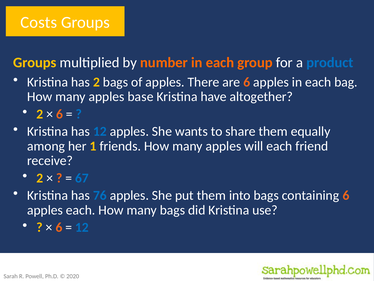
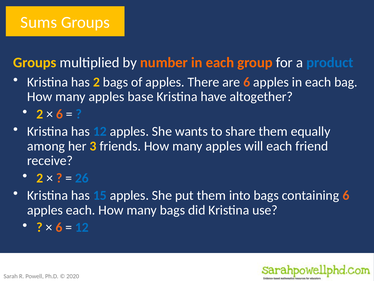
Costs: Costs -> Sums
1: 1 -> 3
67: 67 -> 26
76: 76 -> 15
